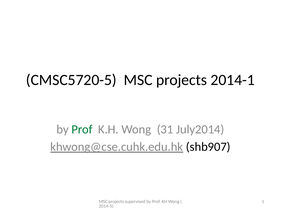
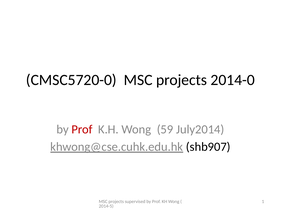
CMSC5720-5: CMSC5720-5 -> CMSC5720-0
2014-1: 2014-1 -> 2014-0
Prof at (82, 129) colour: green -> red
31: 31 -> 59
